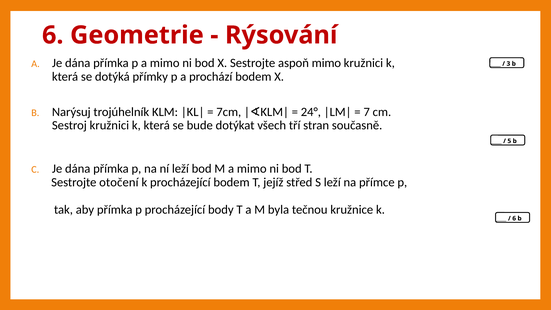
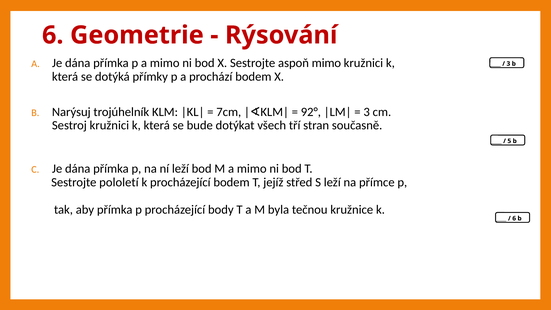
24°: 24° -> 92°
7 at (367, 112): 7 -> 3
otočení: otočení -> pololetí
